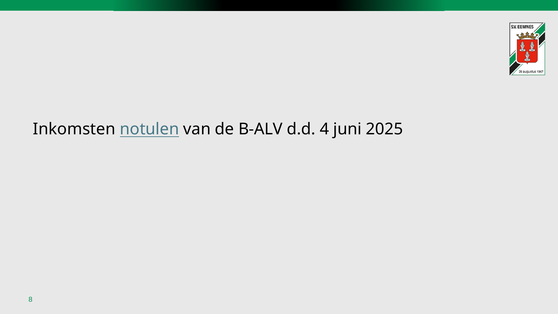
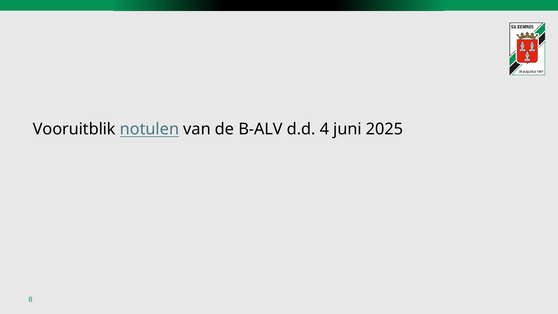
Inkomsten: Inkomsten -> Vooruitblik
